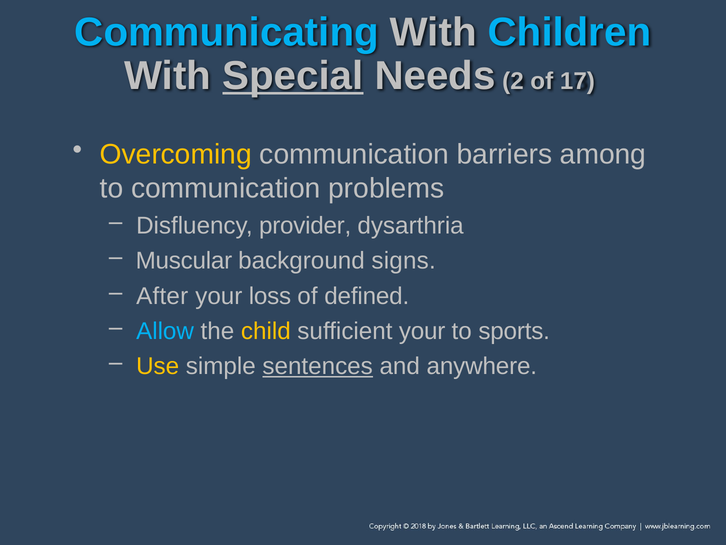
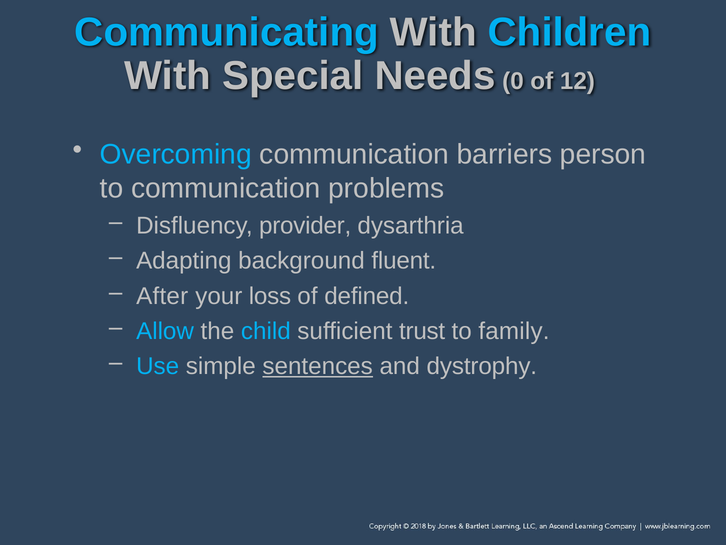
Special underline: present -> none
2: 2 -> 0
17: 17 -> 12
Overcoming colour: yellow -> light blue
among: among -> person
Muscular: Muscular -> Adapting
signs: signs -> fluent
child colour: yellow -> light blue
sufficient your: your -> trust
sports: sports -> family
Use colour: yellow -> light blue
anywhere: anywhere -> dystrophy
